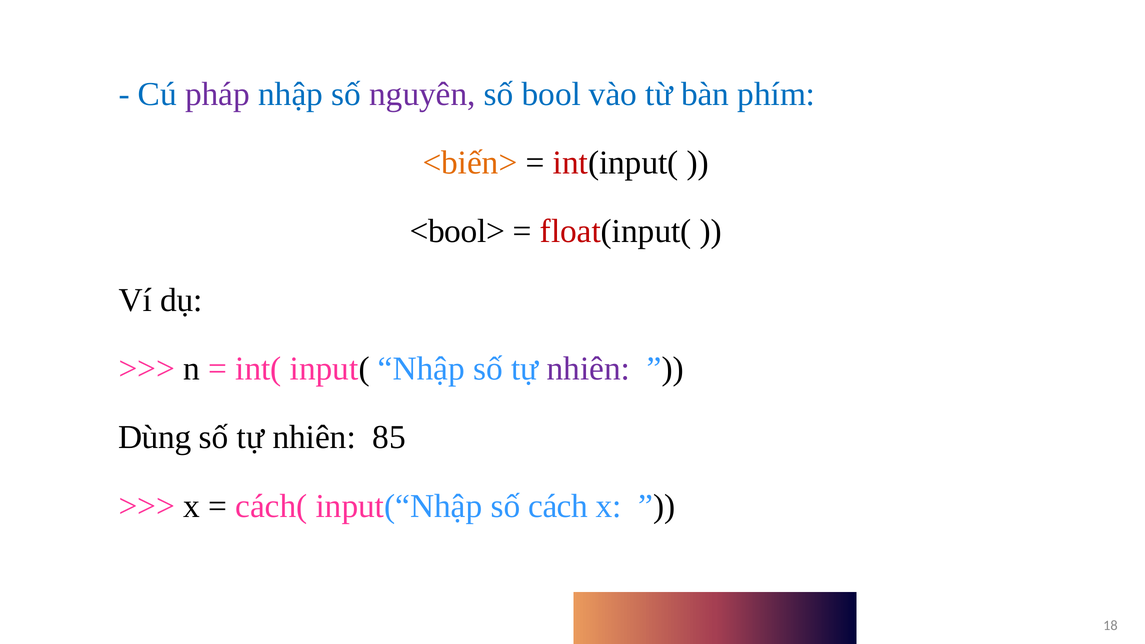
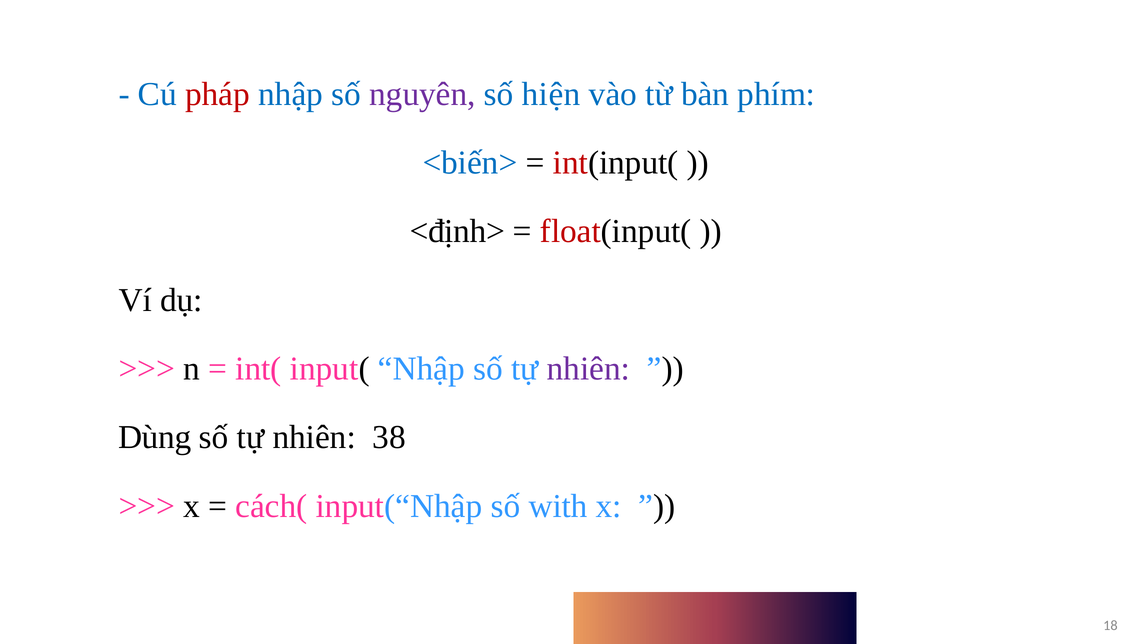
pháp colour: purple -> red
bool: bool -> hiện
<biến> colour: orange -> blue
<bool>: <bool> -> <định>
85: 85 -> 38
cách: cách -> with
